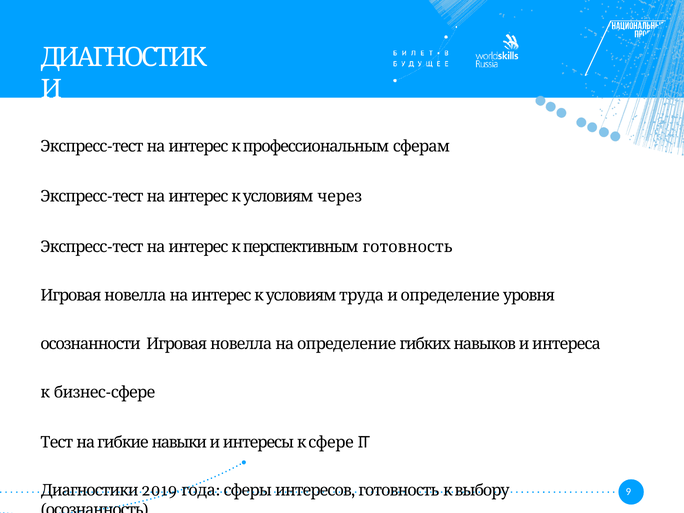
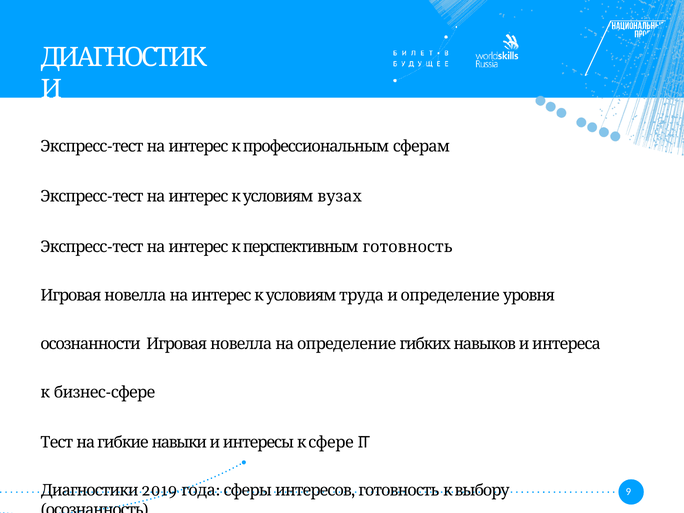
через: через -> вузах
